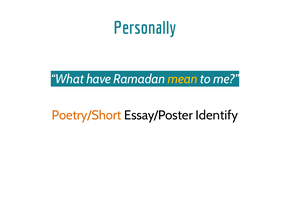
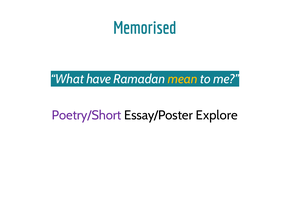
Personally: Personally -> Memorised
Poetry/Short colour: orange -> purple
Identify: Identify -> Explore
